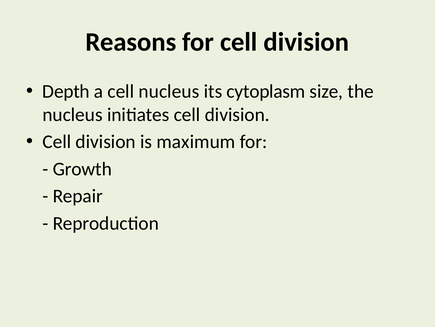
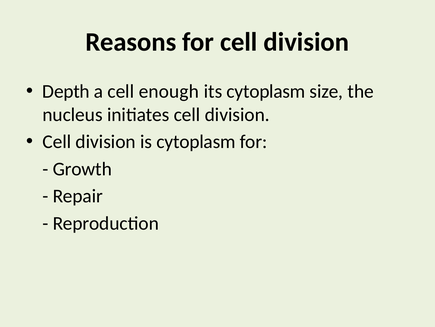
cell nucleus: nucleus -> enough
is maximum: maximum -> cytoplasm
